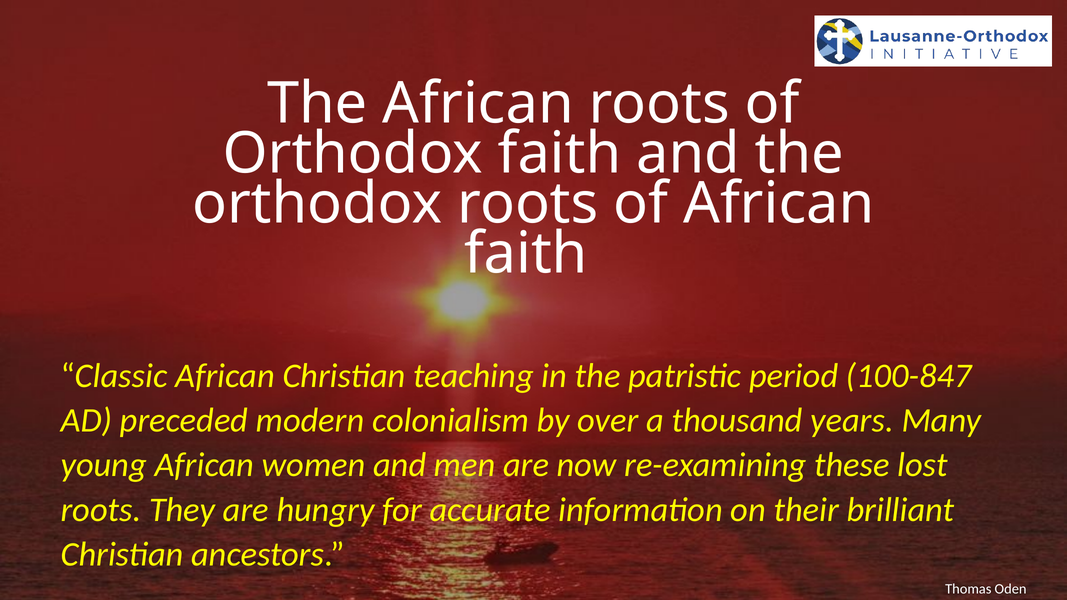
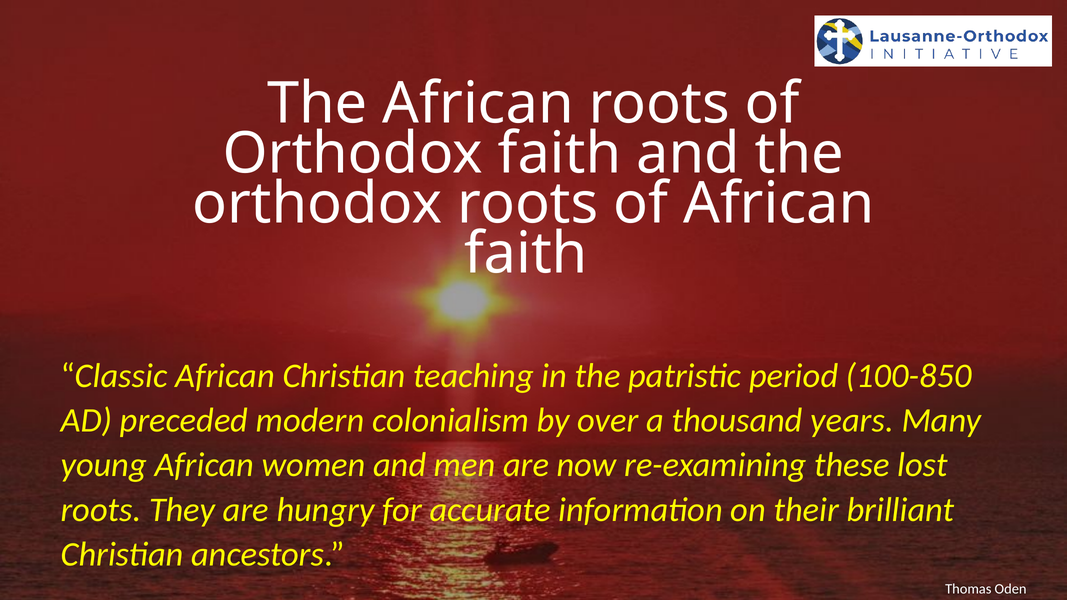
100-847: 100-847 -> 100-850
